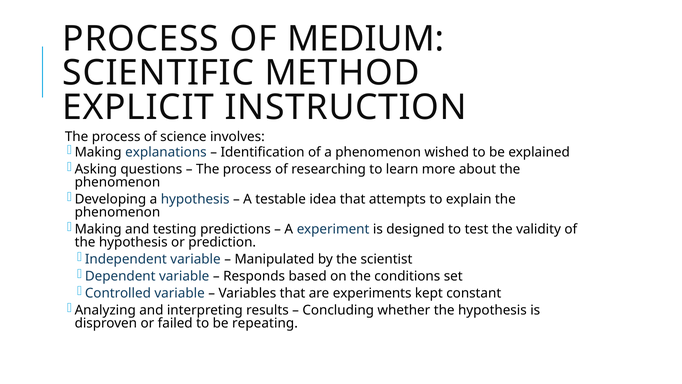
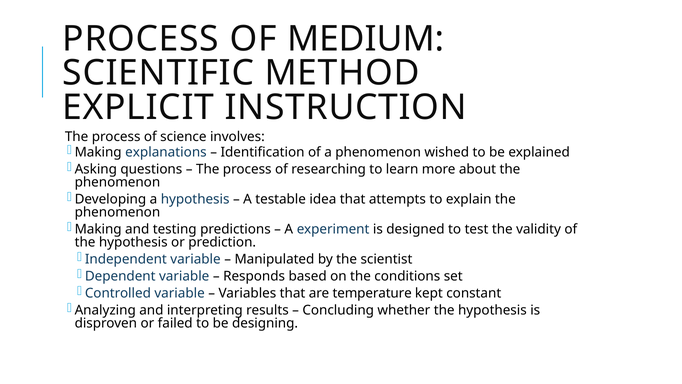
experiments: experiments -> temperature
repeating: repeating -> designing
